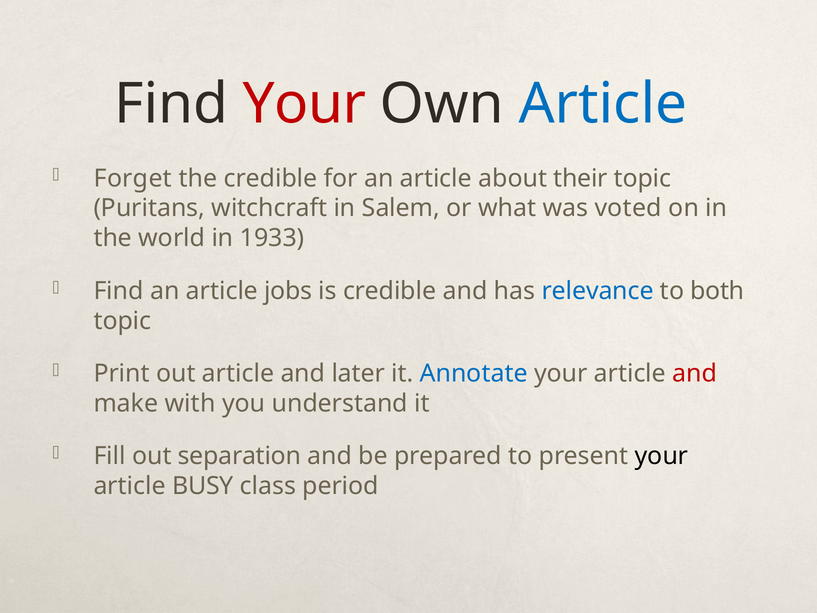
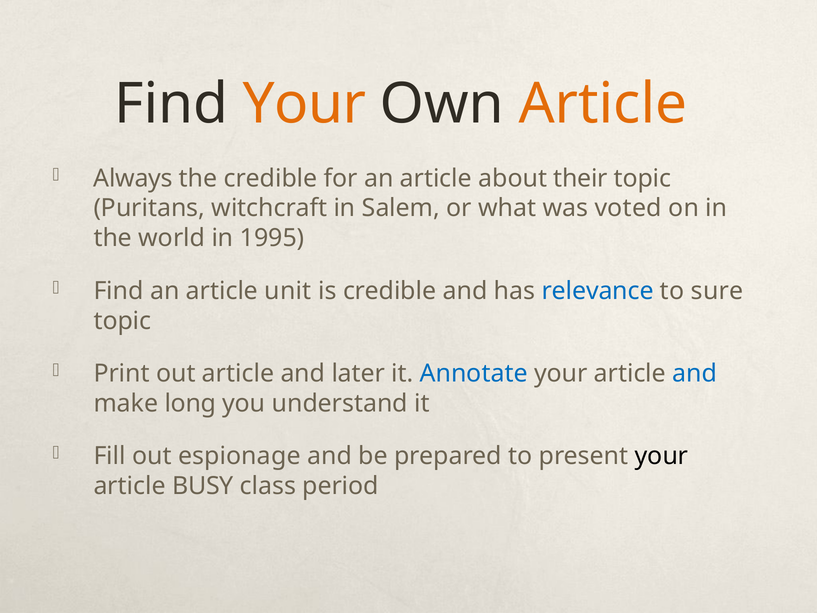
Your at (304, 104) colour: red -> orange
Article at (603, 104) colour: blue -> orange
Forget: Forget -> Always
1933: 1933 -> 1995
jobs: jobs -> unit
both: both -> sure
and at (695, 373) colour: red -> blue
with: with -> long
separation: separation -> espionage
